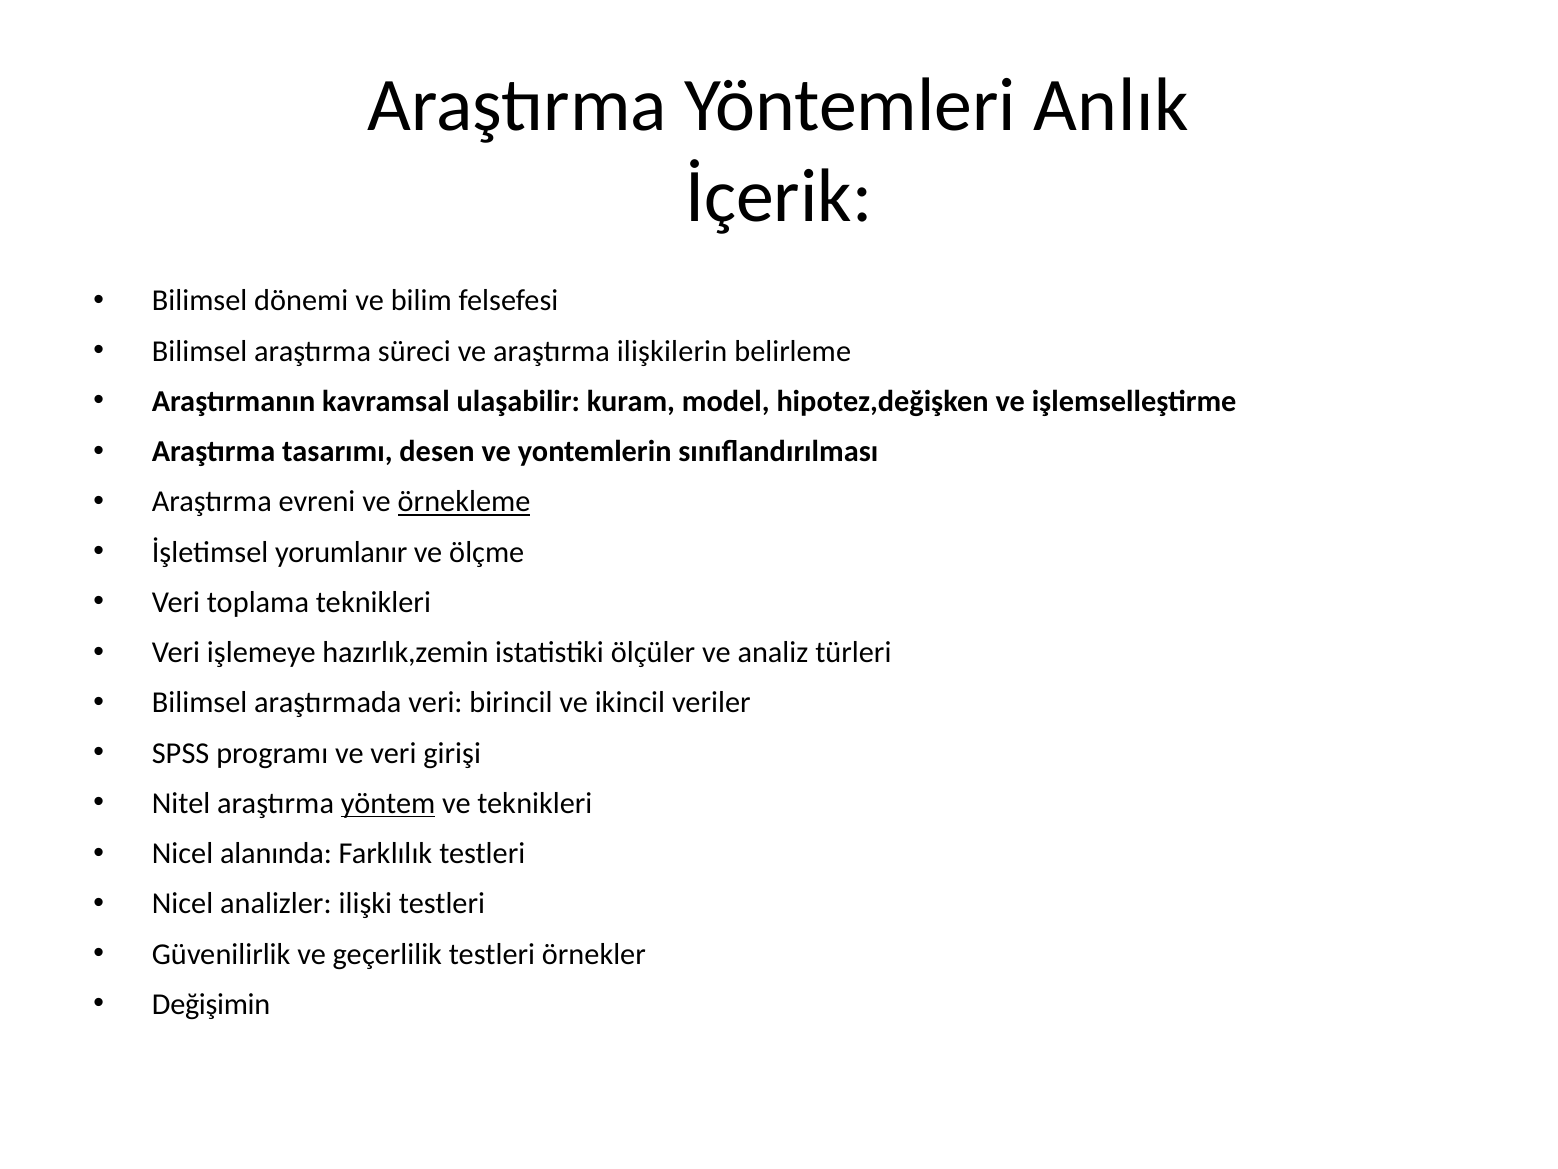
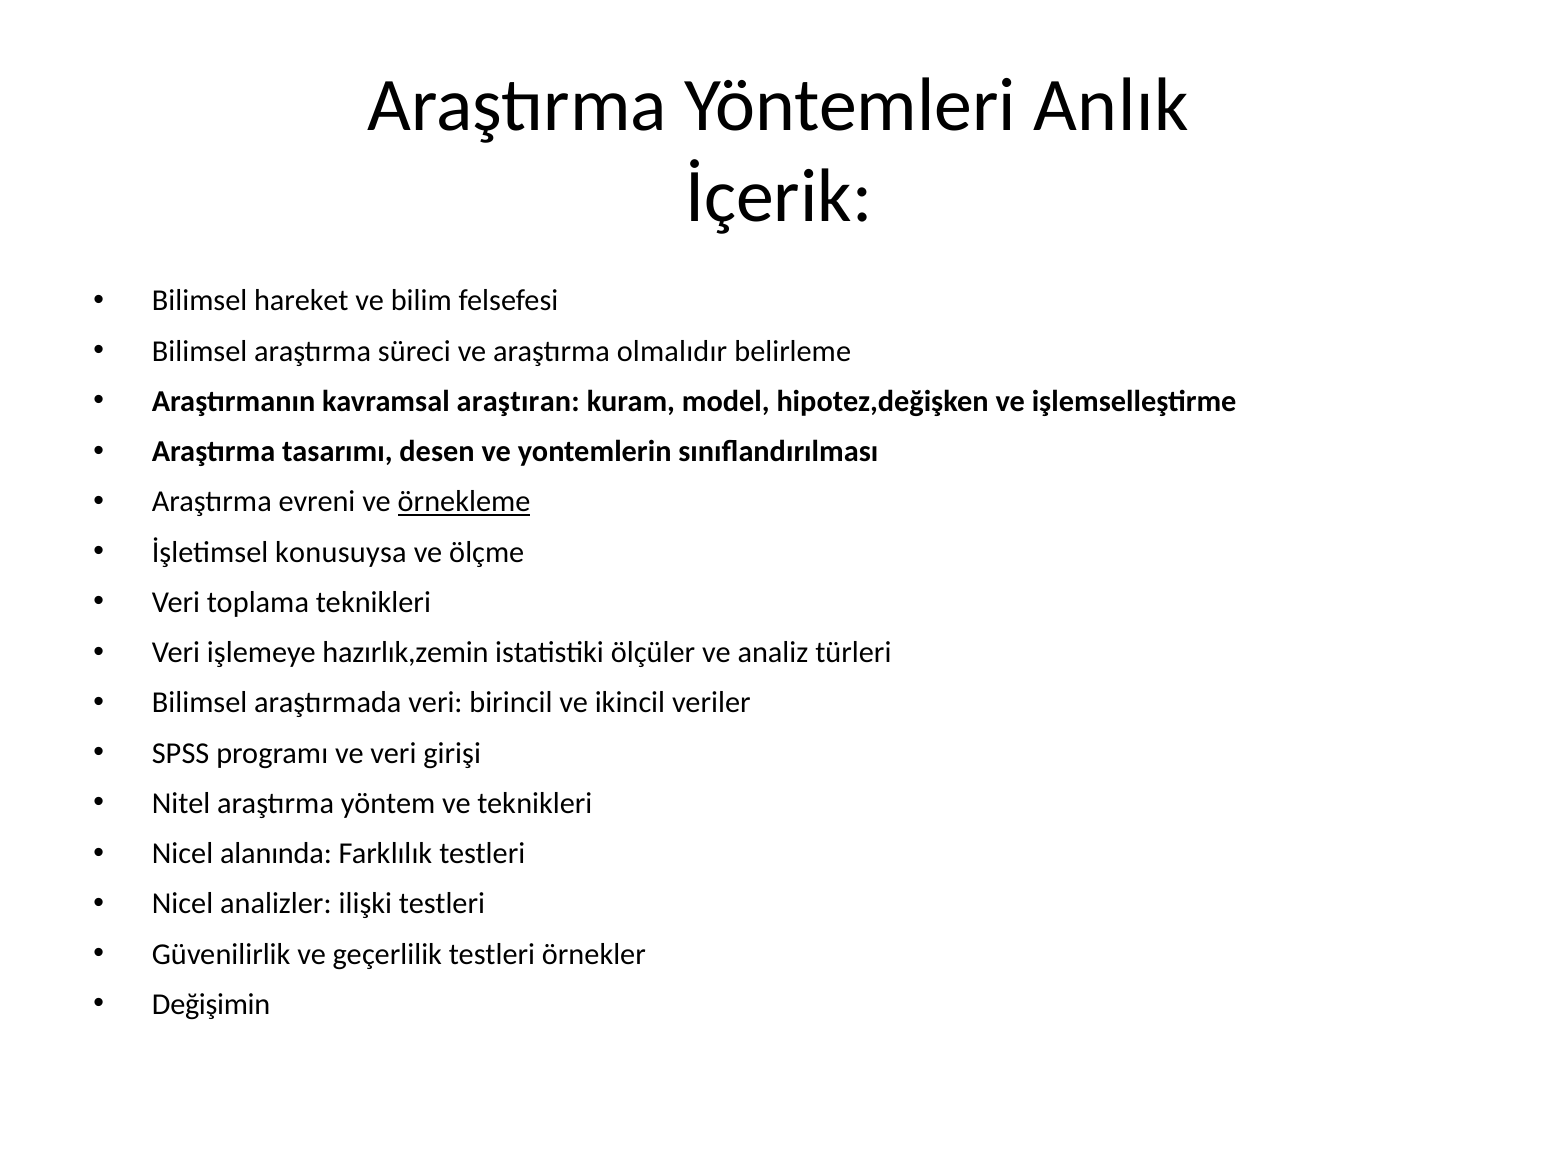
dönemi: dönemi -> hareket
ilişkilerin: ilişkilerin -> olmalıdır
ulaşabilir: ulaşabilir -> araştıran
yorumlanır: yorumlanır -> konusuysa
yöntem underline: present -> none
